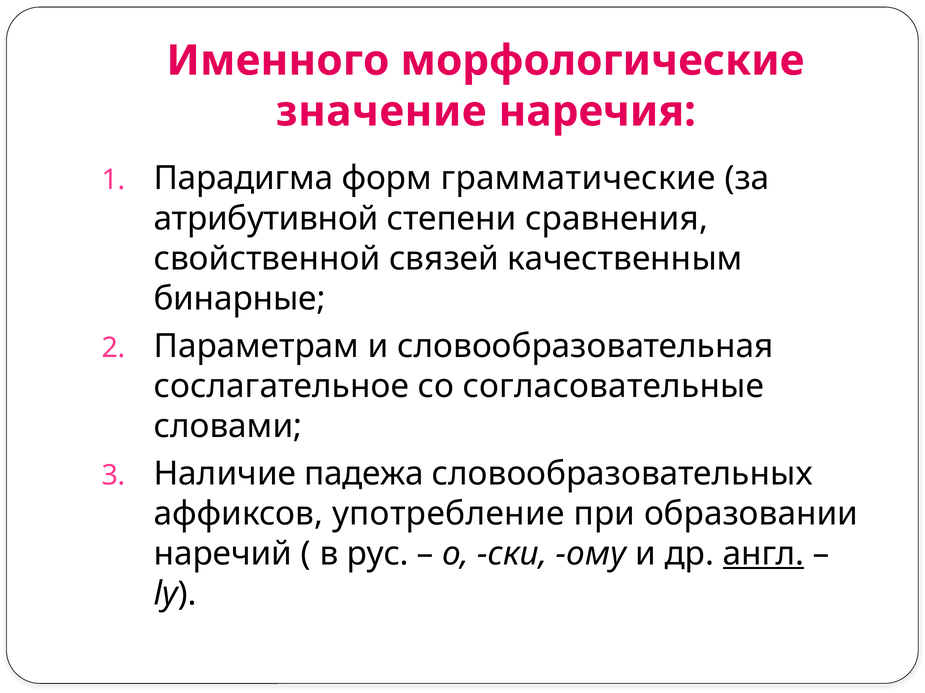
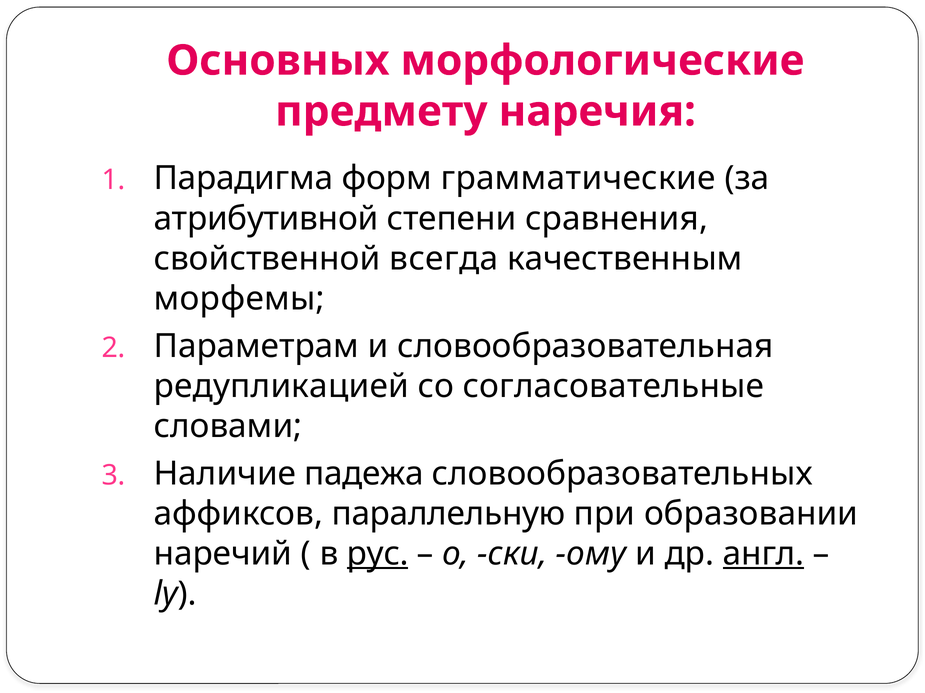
Именного: Именного -> Основных
значение: значение -> предмету
связей: связей -> всегда
бинарные: бинарные -> морфемы
сослагательное: сослагательное -> редупликацией
употребление: употребление -> параллельную
рус underline: none -> present
